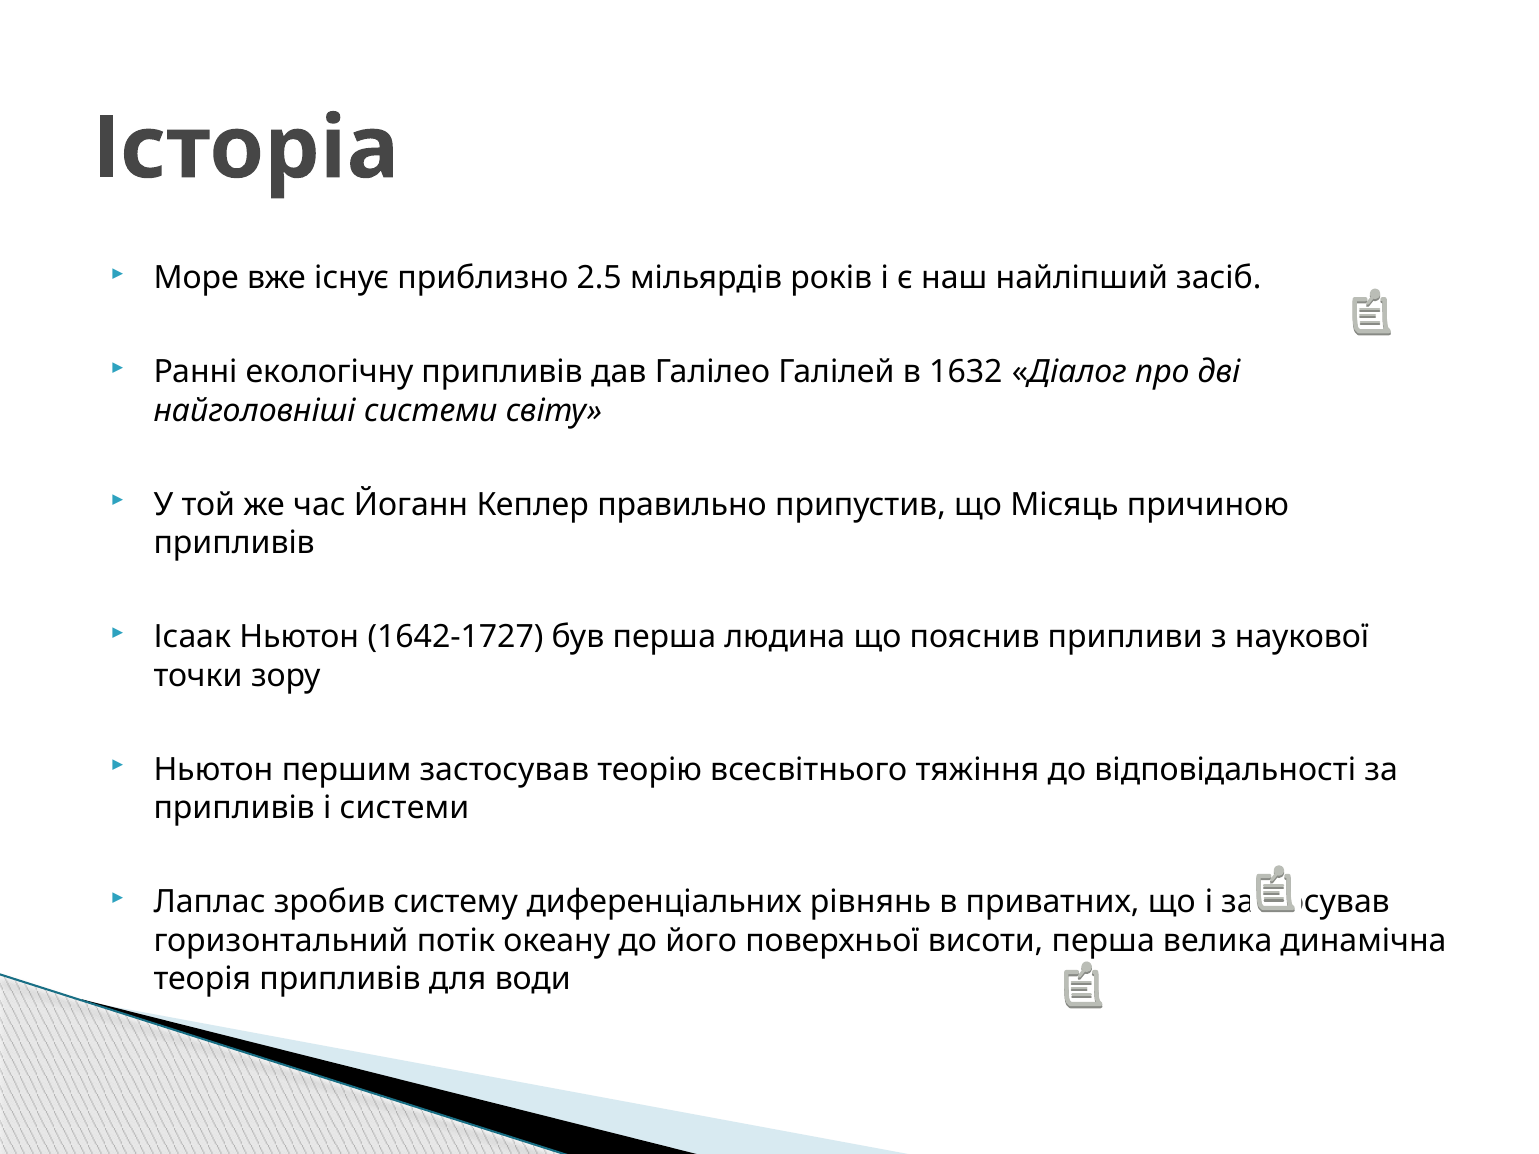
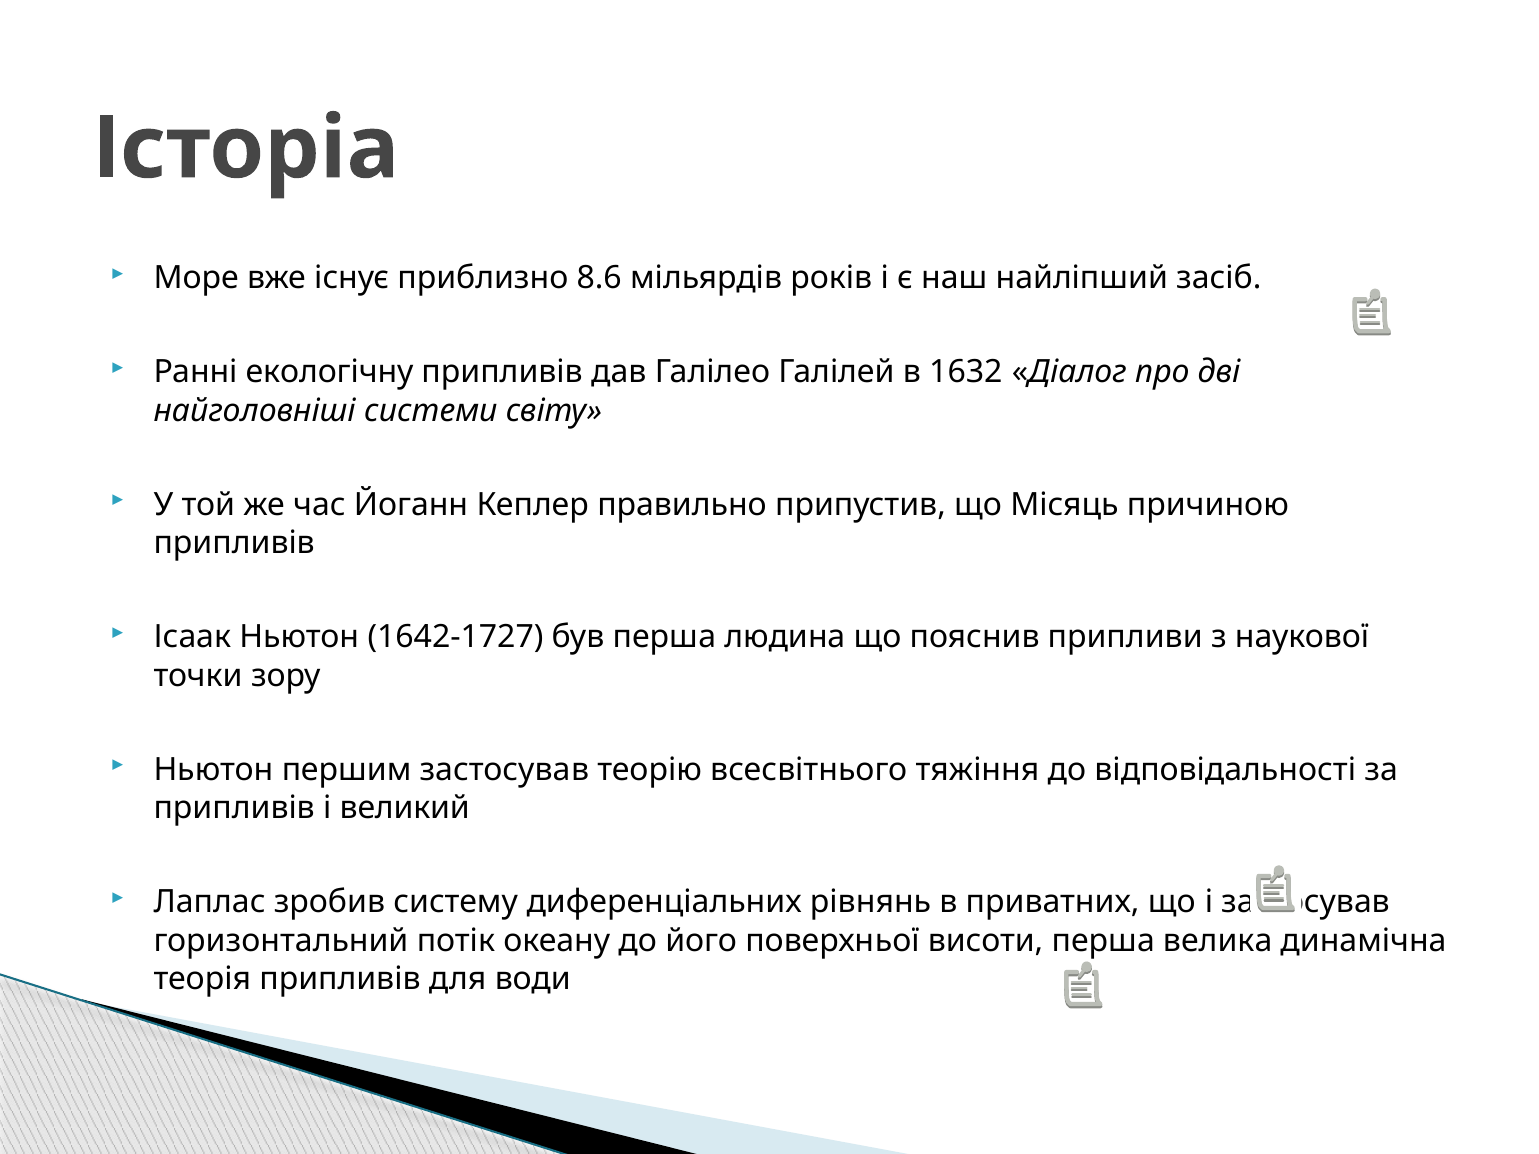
2.5: 2.5 -> 8.6
і системи: системи -> великий
